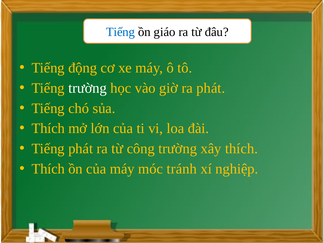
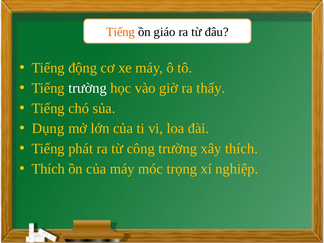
Tiếng at (121, 32) colour: blue -> orange
ra phát: phát -> thấy
Thích at (48, 128): Thích -> Dụng
tránh: tránh -> trọng
